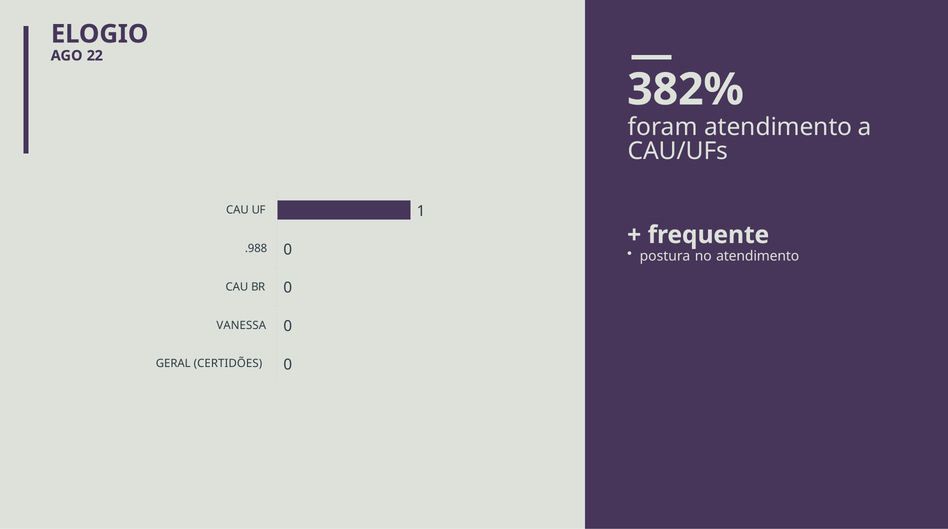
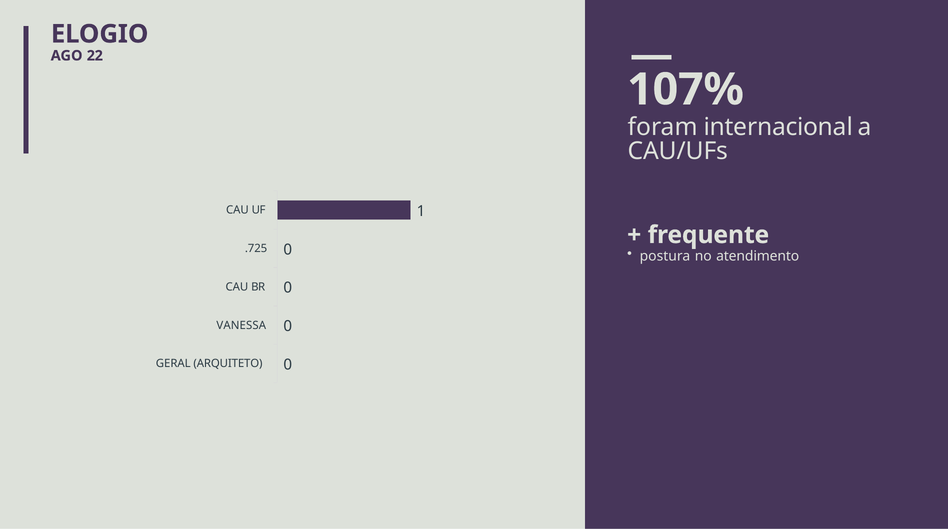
382%: 382% -> 107%
foram atendimento: atendimento -> internacional
.988: .988 -> .725
CERTIDÕES: CERTIDÕES -> ARQUITETO
